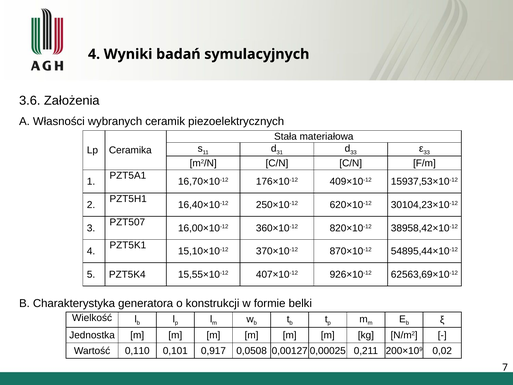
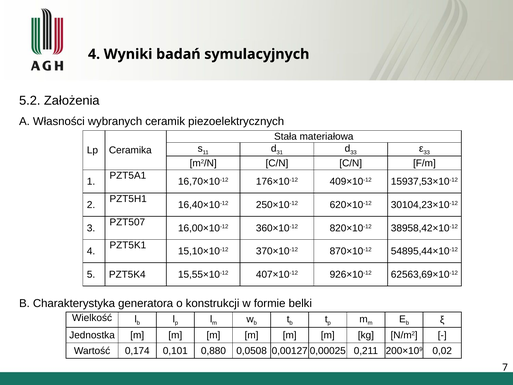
3.6: 3.6 -> 5.2
0,110: 0,110 -> 0,174
0,917: 0,917 -> 0,880
